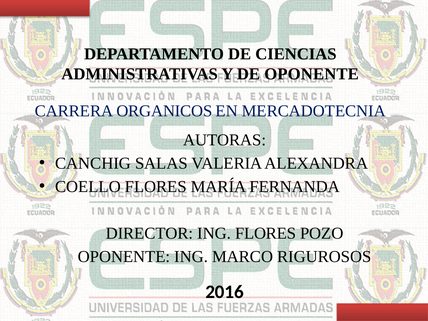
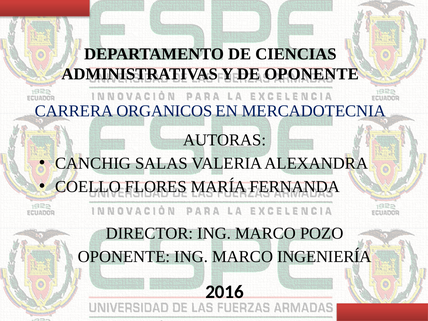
DIRECTOR ING FLORES: FLORES -> MARCO
RIGUROSOS: RIGUROSOS -> INGENIERÍA
